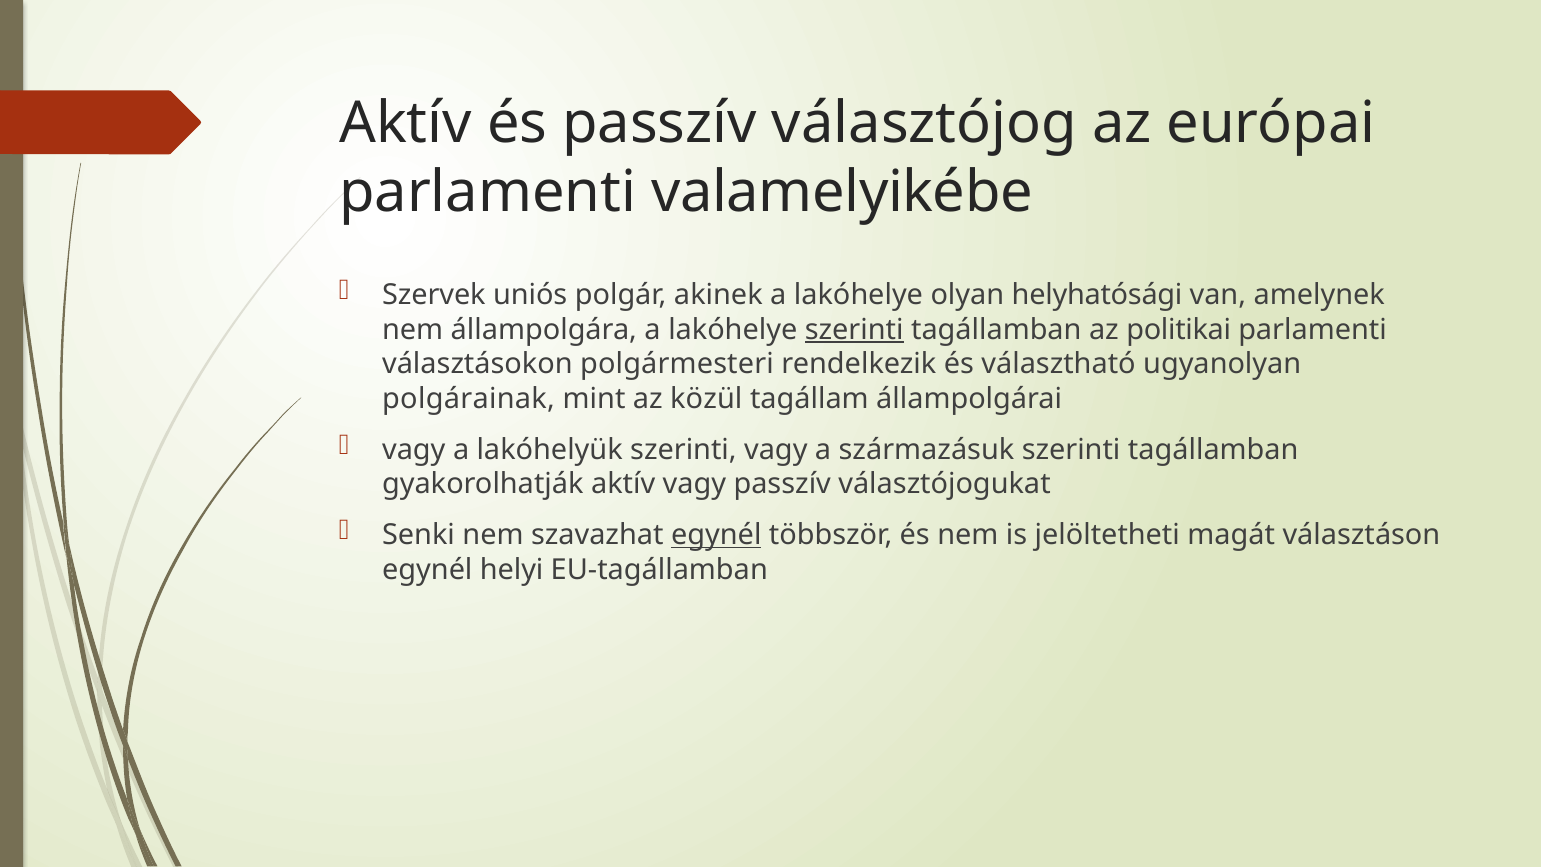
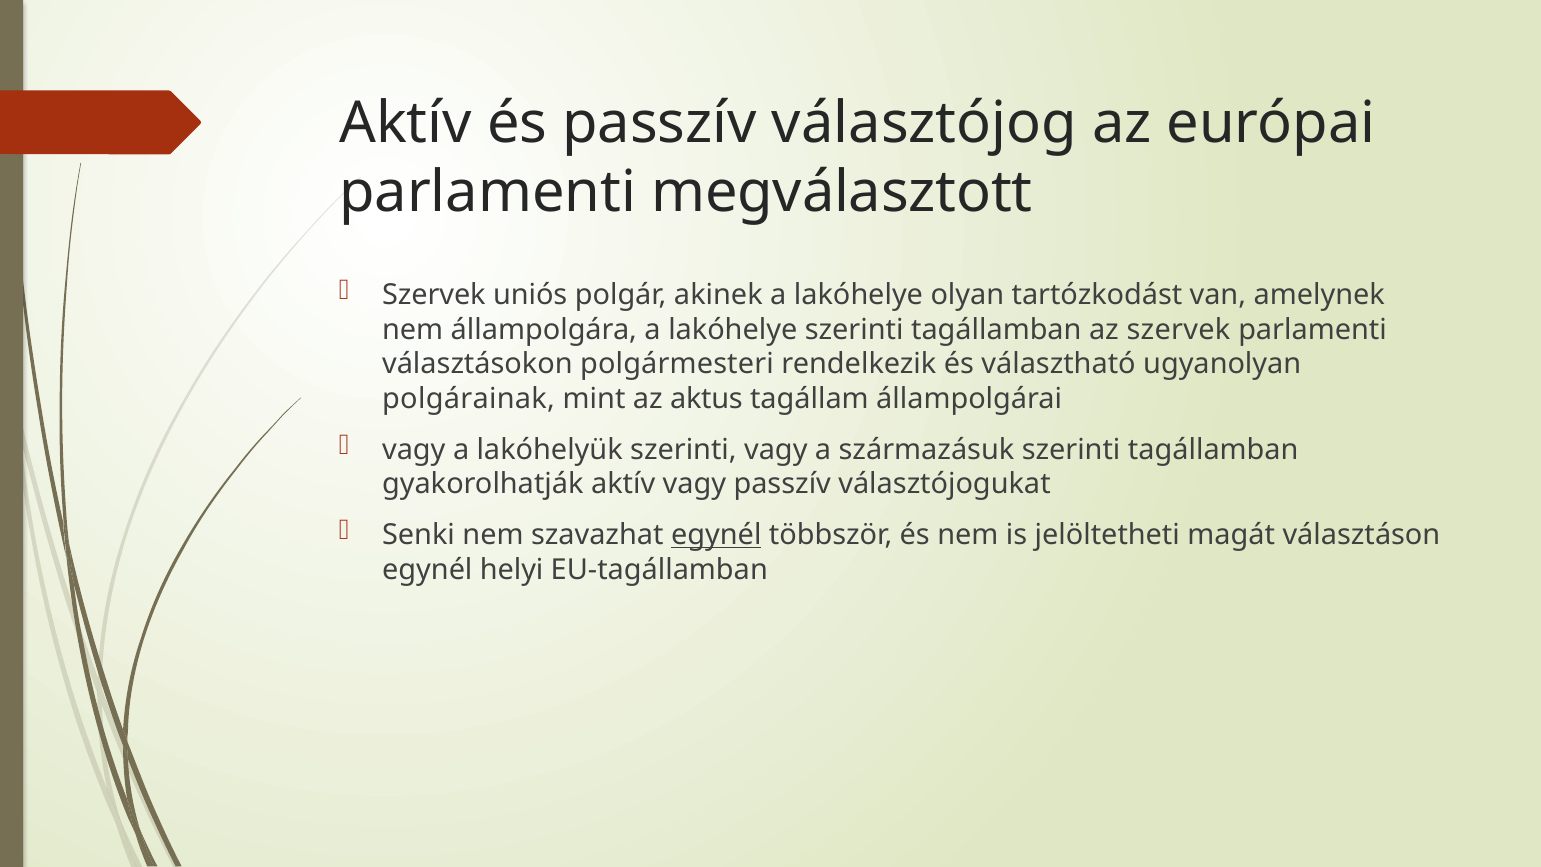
valamelyikébe: valamelyikébe -> megválasztott
helyhatósági: helyhatósági -> tartózkodást
szerinti at (854, 329) underline: present -> none
az politikai: politikai -> szervek
közül: közül -> aktus
